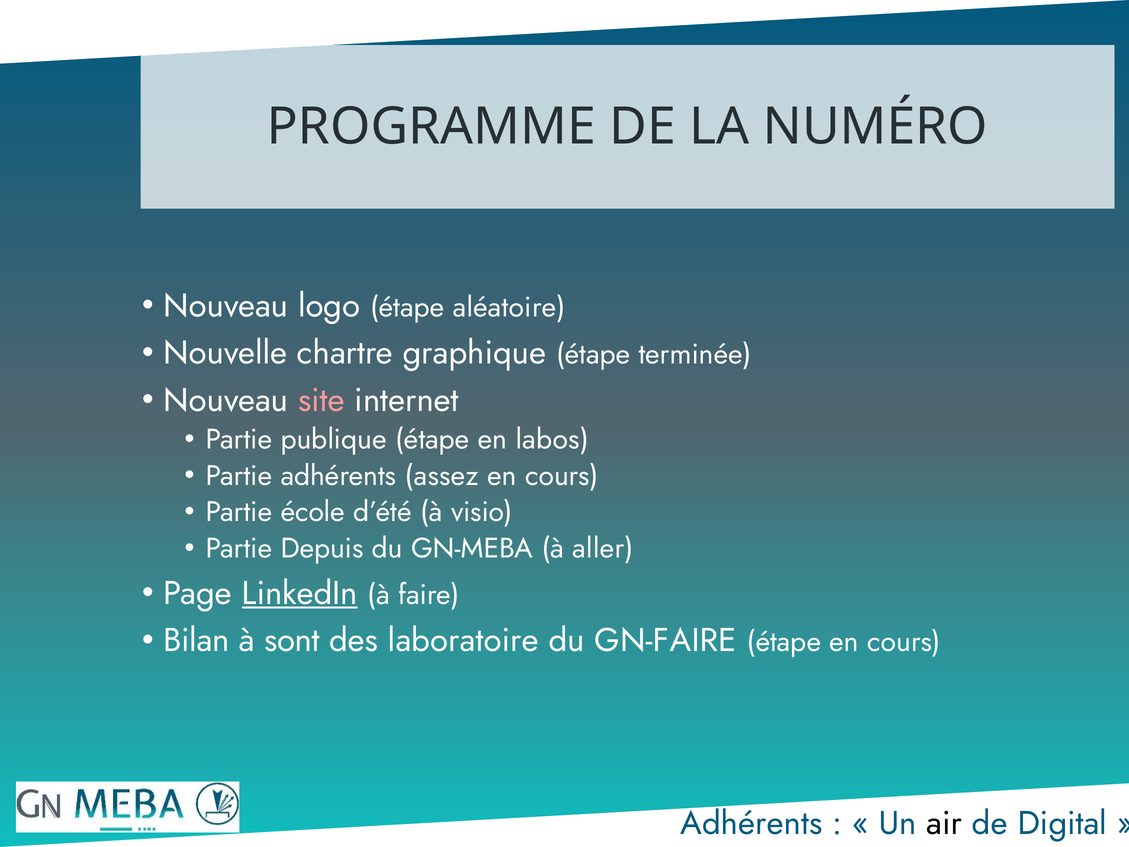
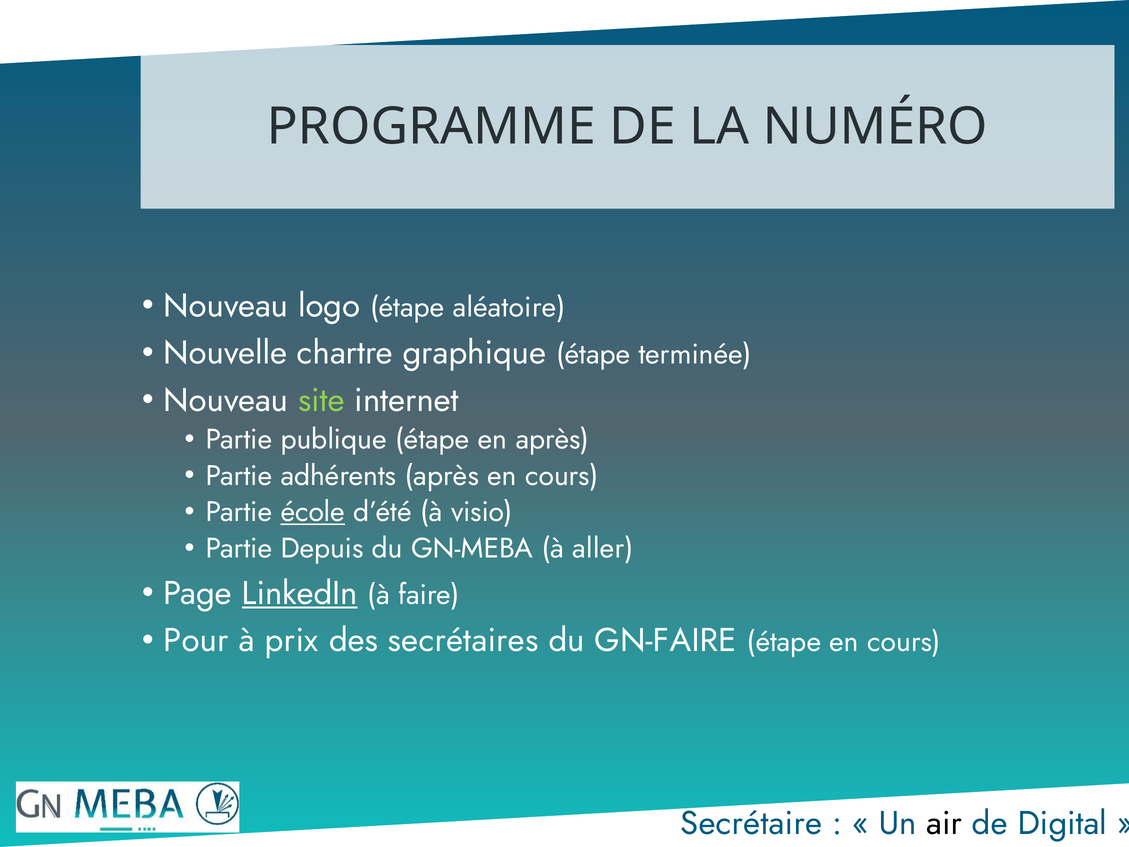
site colour: pink -> light green
en labos: labos -> après
adhérents assez: assez -> après
école underline: none -> present
Bilan: Bilan -> Pour
sont: sont -> prix
laboratoire: laboratoire -> secrétaires
Adhérents at (751, 823): Adhérents -> Secrétaire
